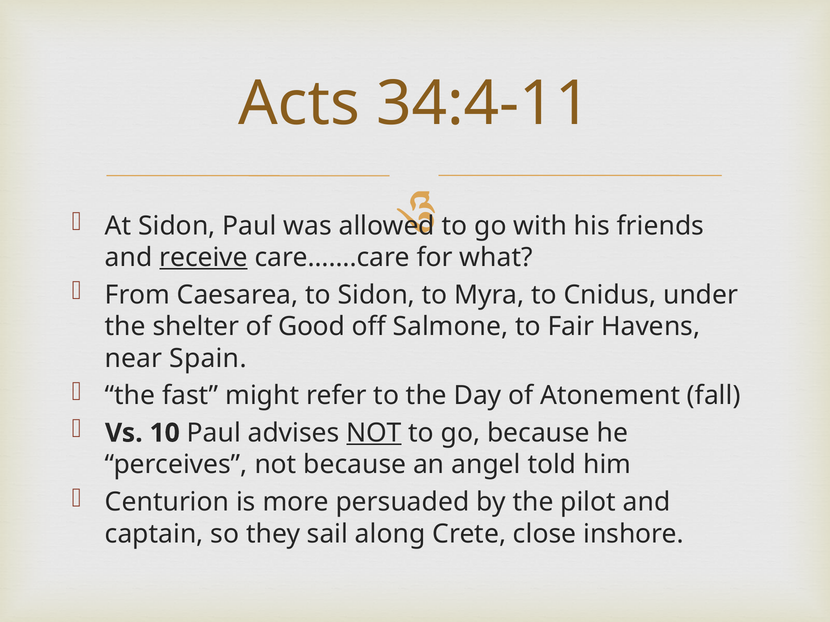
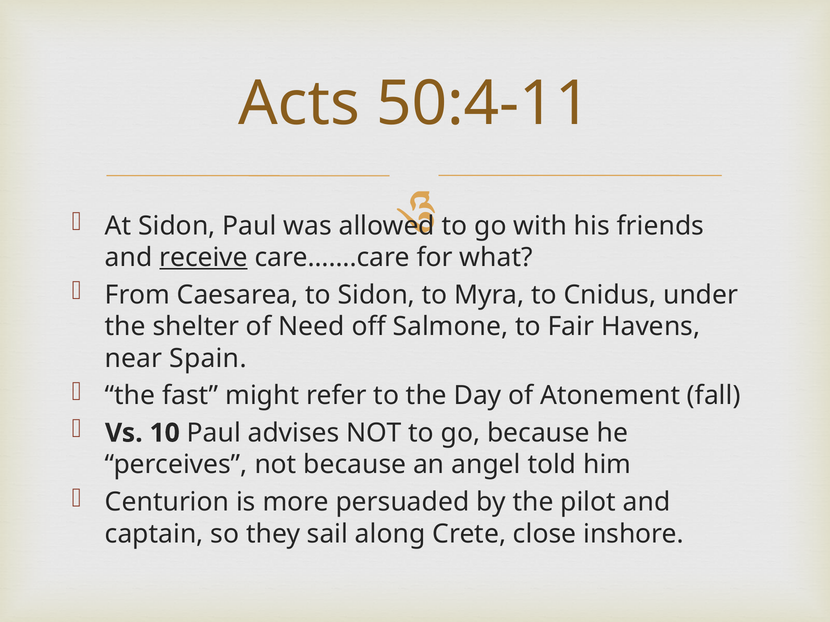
34:4-11: 34:4-11 -> 50:4-11
Good: Good -> Need
NOT at (374, 433) underline: present -> none
